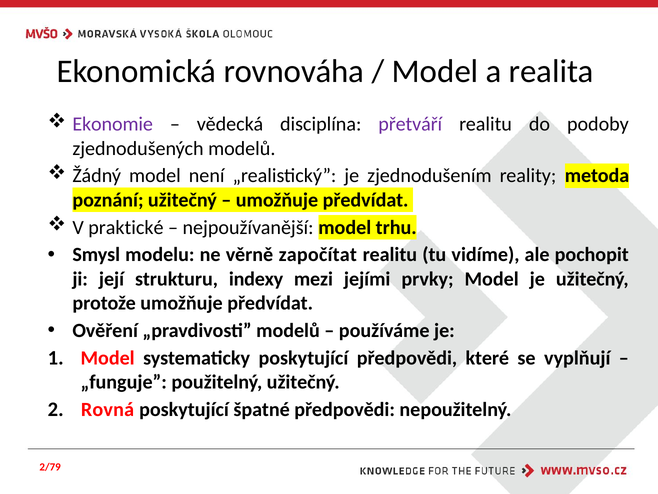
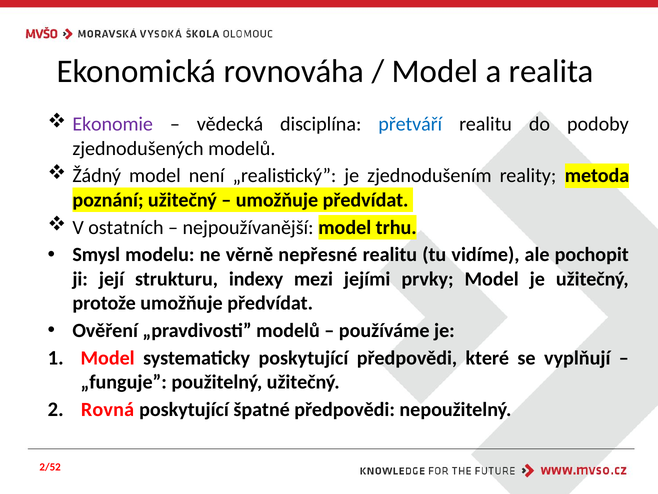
přetváří colour: purple -> blue
praktické: praktické -> ostatních
započítat: započítat -> nepřesné
2/79: 2/79 -> 2/52
